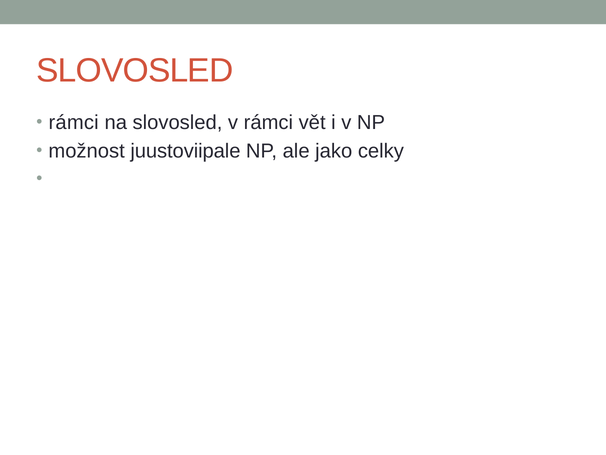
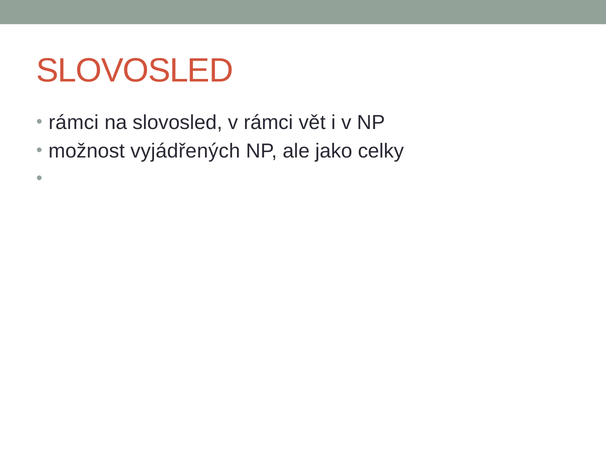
juustoviipale: juustoviipale -> vyjádřených
